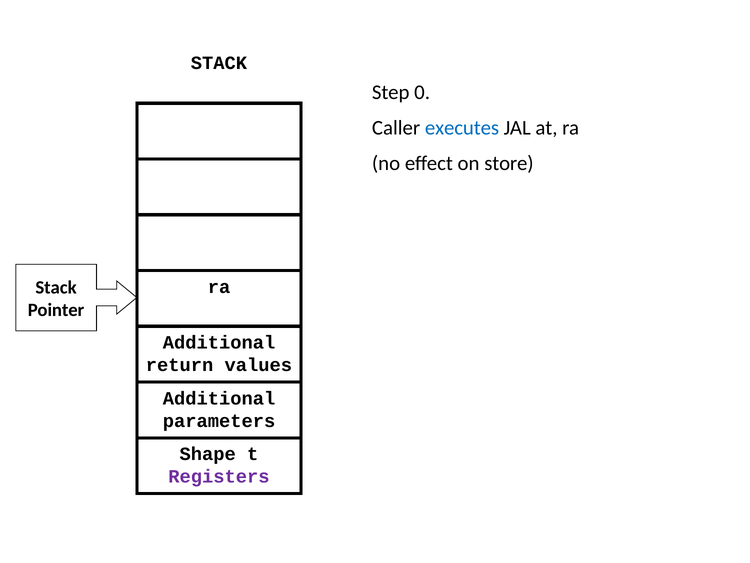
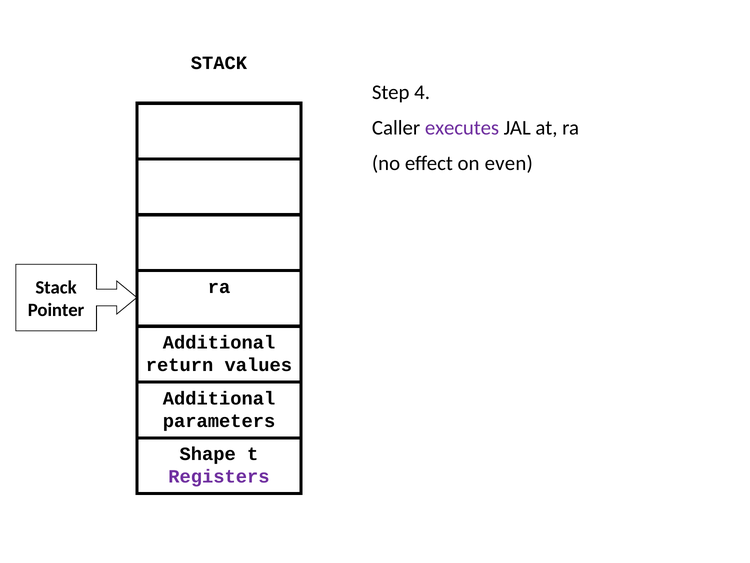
0: 0 -> 4
executes colour: blue -> purple
store: store -> even
